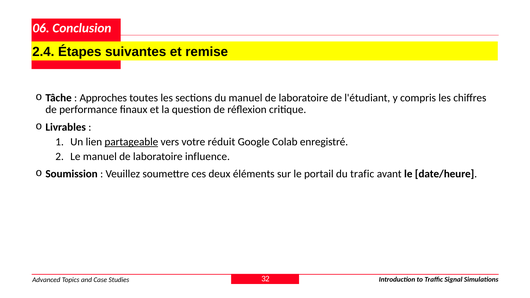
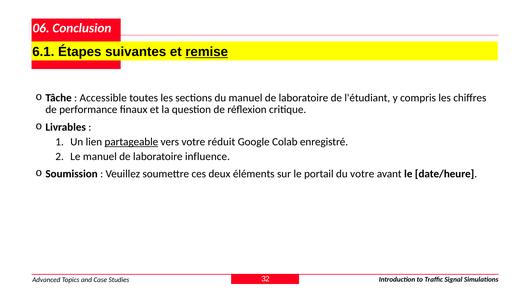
2.4: 2.4 -> 6.1
remise underline: none -> present
Approches: Approches -> Accessible
du trafic: trafic -> votre
